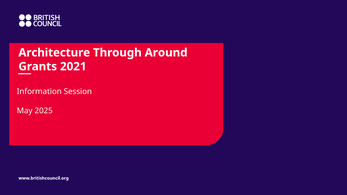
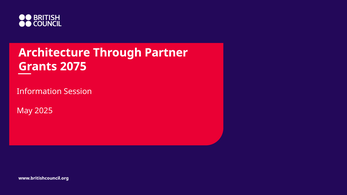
Around: Around -> Partner
2021: 2021 -> 2075
